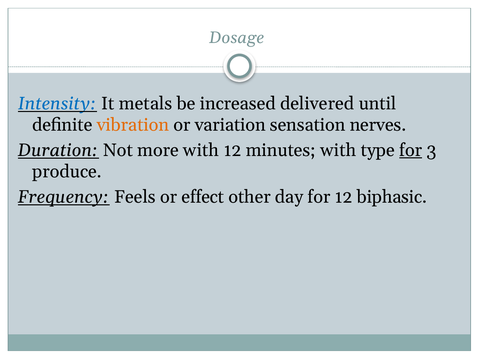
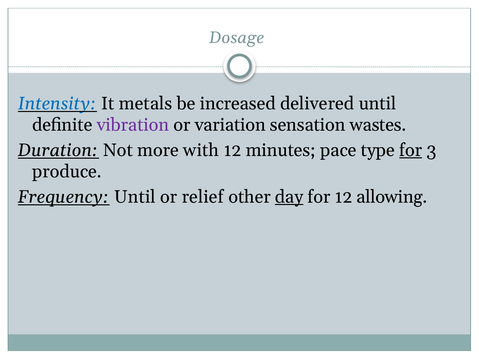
vibration colour: orange -> purple
nerves: nerves -> wastes
minutes with: with -> pace
Frequency Feels: Feels -> Until
effect: effect -> relief
day underline: none -> present
biphasic: biphasic -> allowing
